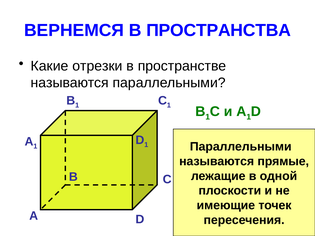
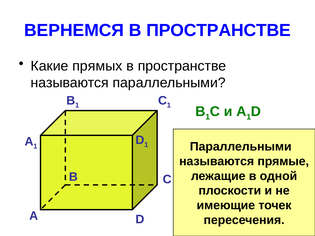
ВЕРНЕМСЯ В ПРОСТРАНСТВА: ПРОСТРАНСТВА -> ПРОСТРАНСТВЕ
отрезки: отрезки -> прямых
